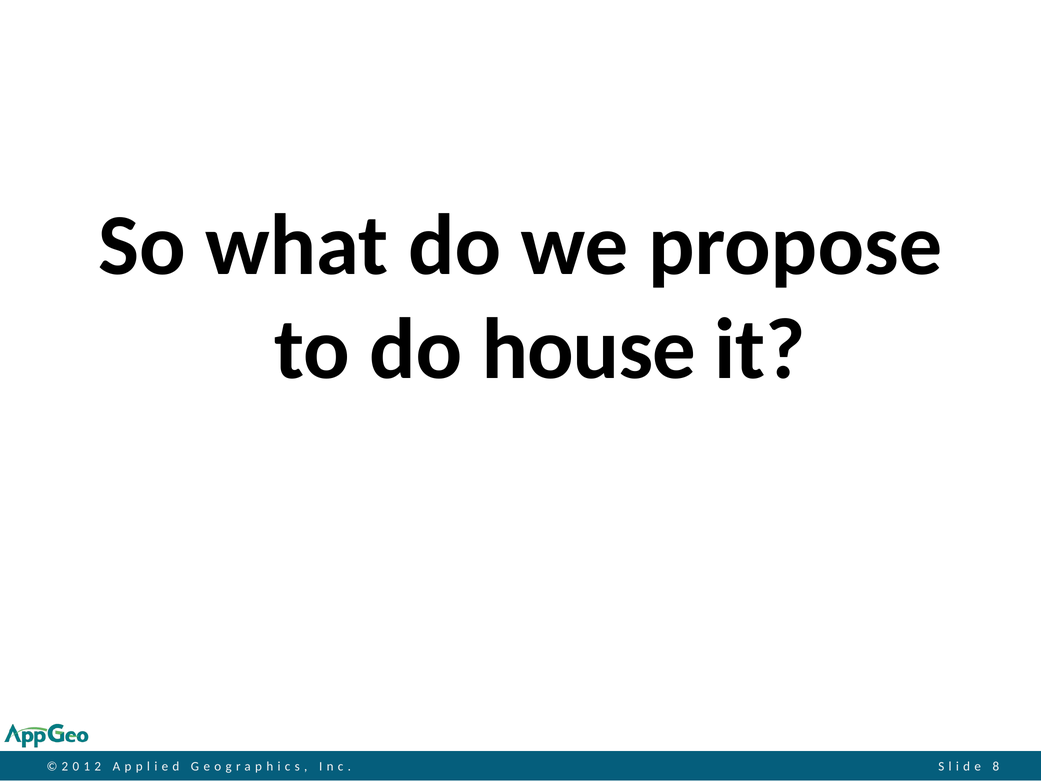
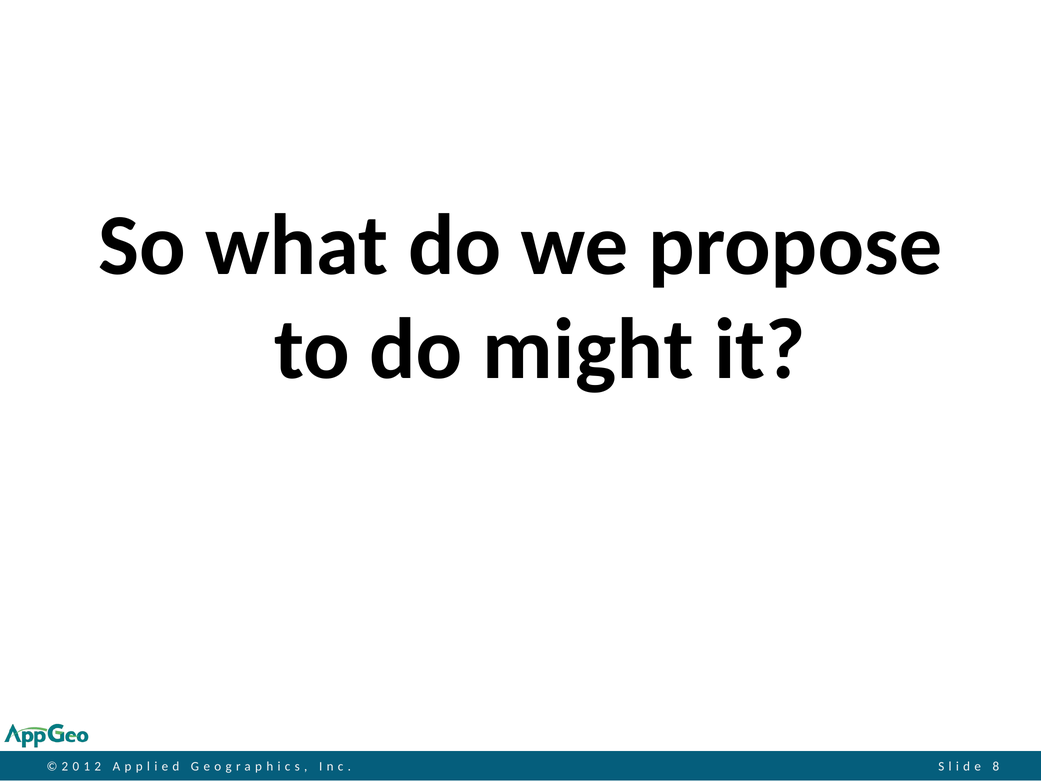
house: house -> might
